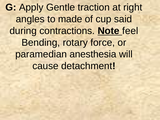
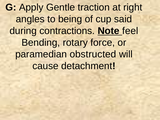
made: made -> being
anesthesia: anesthesia -> obstructed
